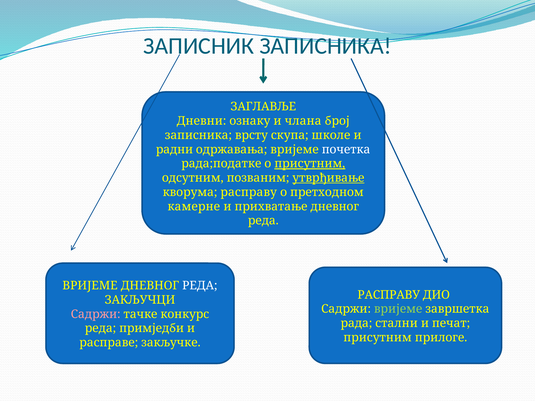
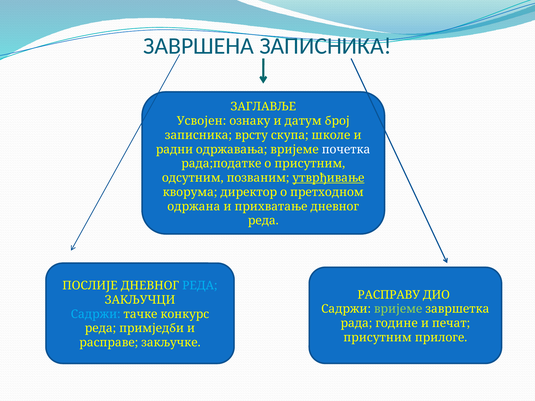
ЗАПИСНИК: ЗАПИСНИК -> ЗАВРШЕНА
Дневни: Дневни -> Усвојен
члана: члана -> датум
присутним at (310, 164) underline: present -> none
кворума расправу: расправу -> директор
камерне: камерне -> одржана
ВРИЈЕМЕ at (90, 286): ВРИЈЕМЕ -> ПОСЛИЈЕ
РЕДА at (200, 286) colour: white -> light blue
Садржи at (96, 314) colour: pink -> light blue
стални: стални -> године
